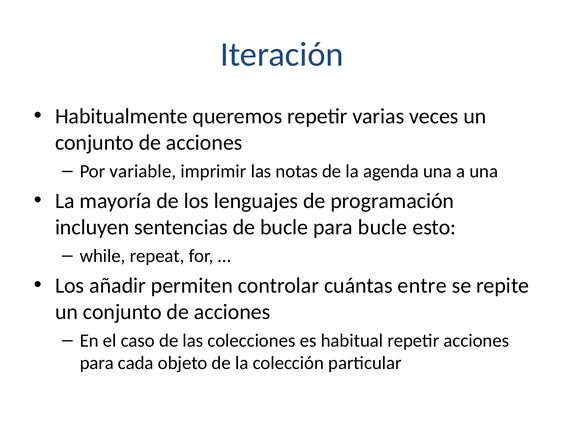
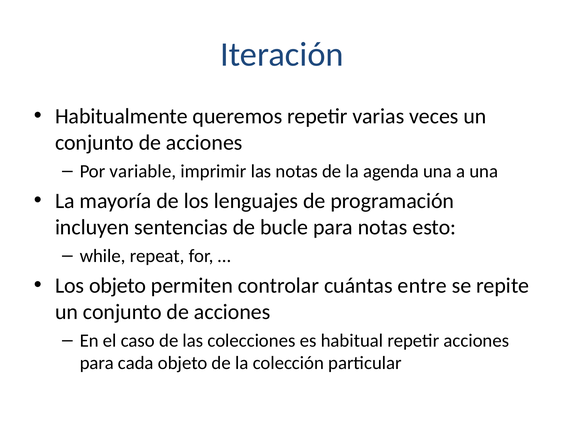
para bucle: bucle -> notas
Los añadir: añadir -> objeto
